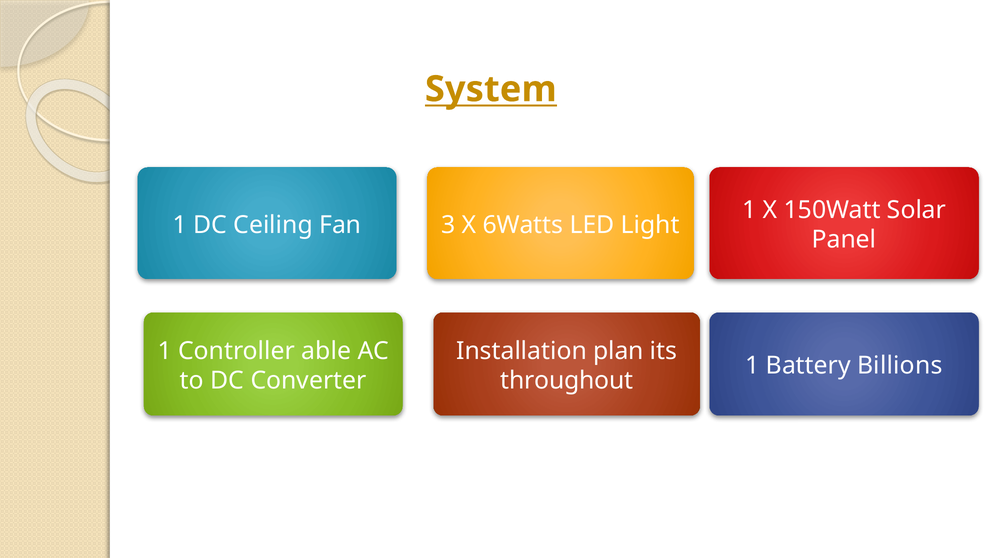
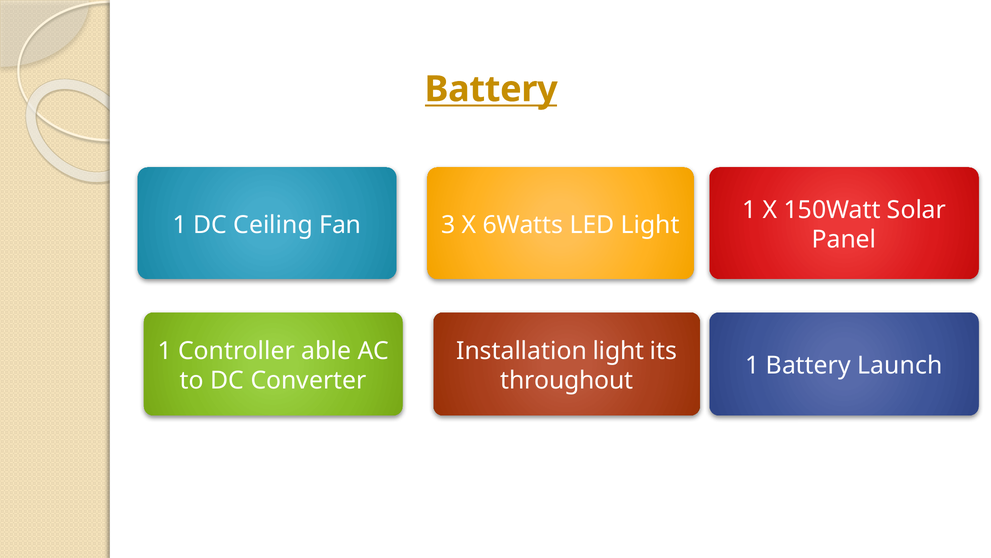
System at (491, 89): System -> Battery
Installation plan: plan -> light
Billions: Billions -> Launch
